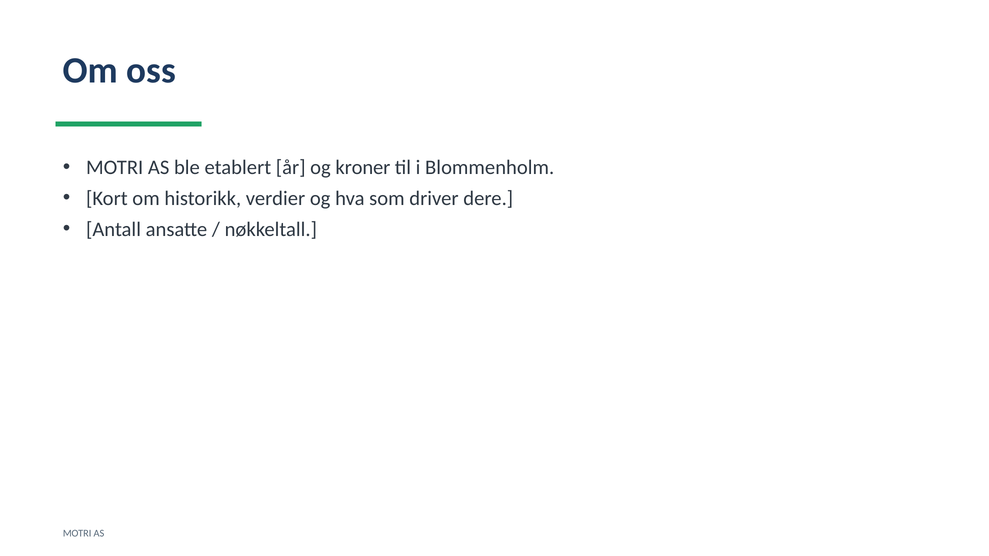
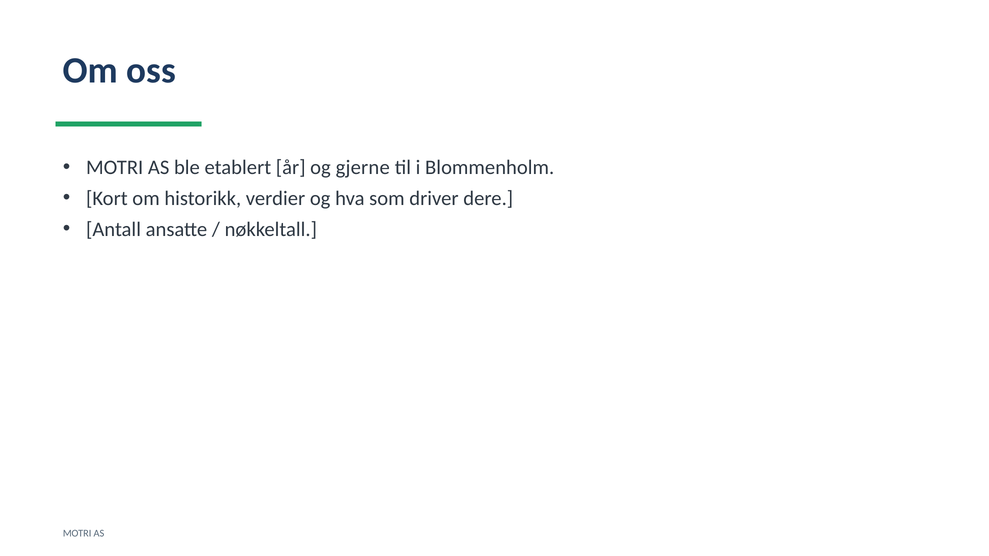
kroner: kroner -> gjerne
